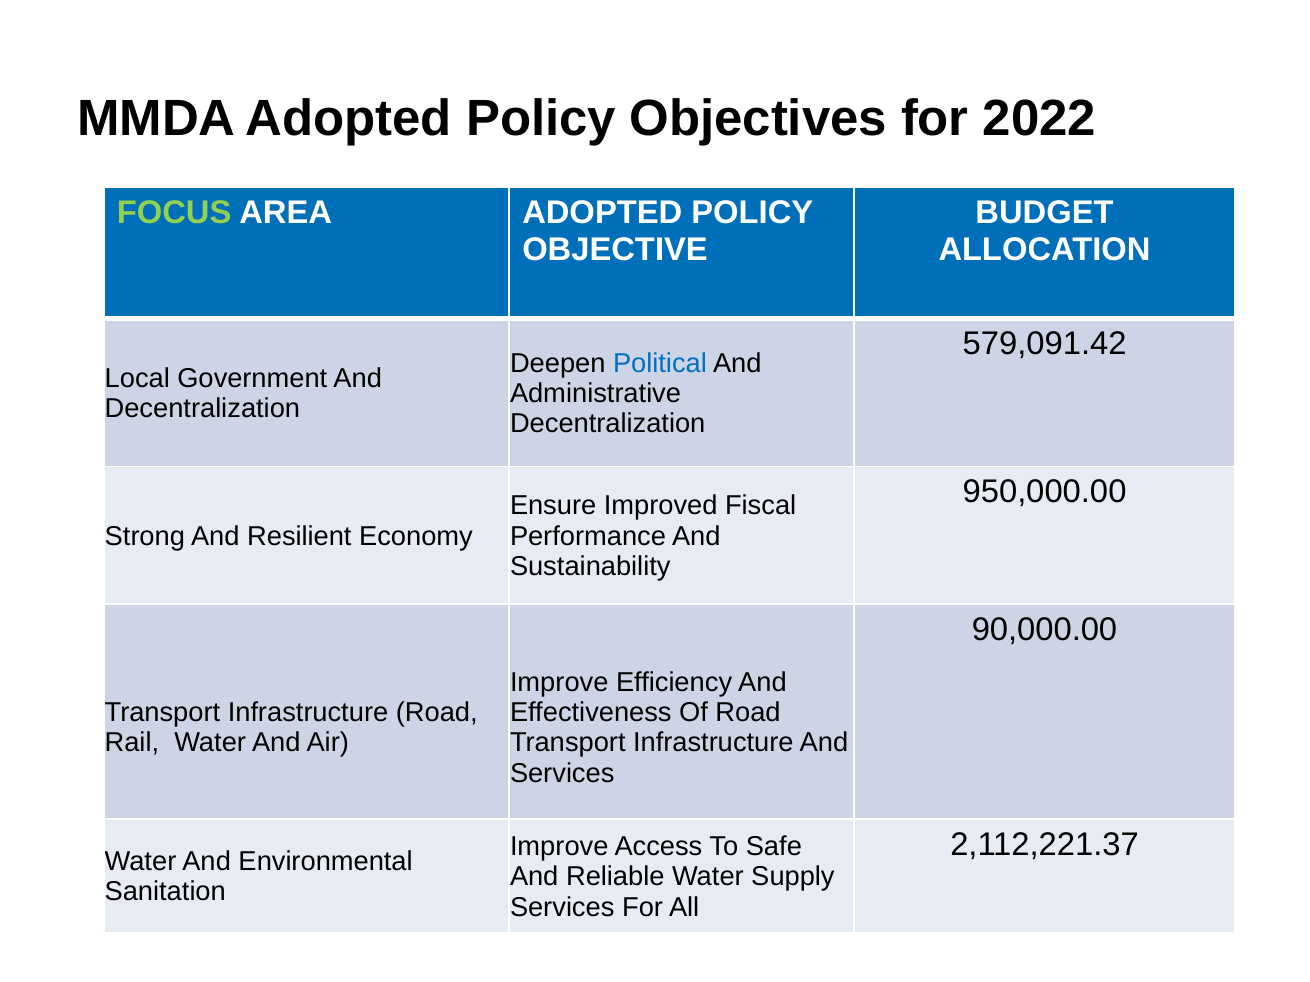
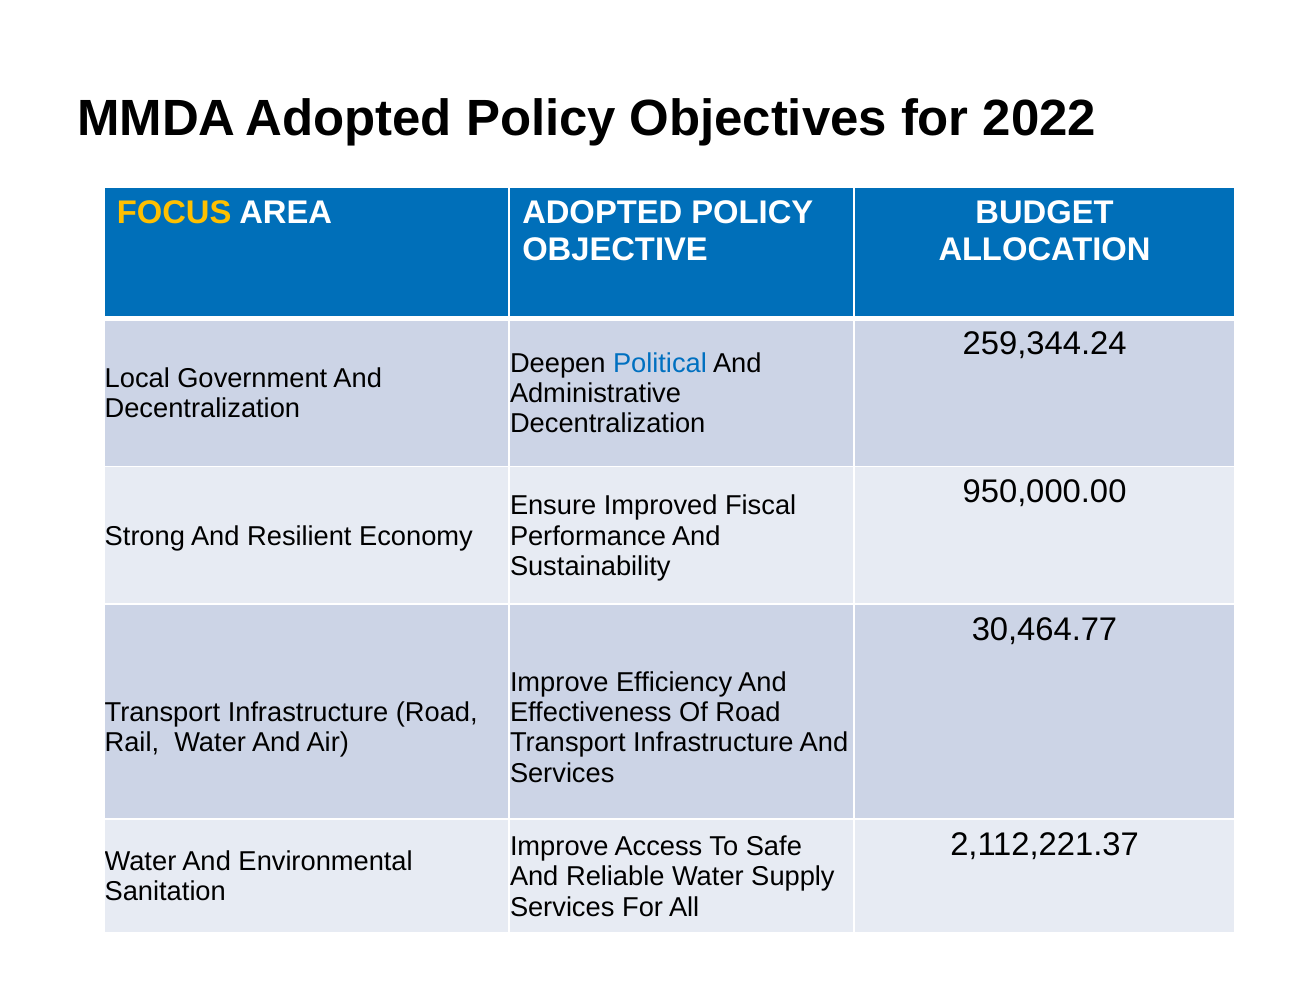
FOCUS colour: light green -> yellow
579,091.42: 579,091.42 -> 259,344.24
90,000.00: 90,000.00 -> 30,464.77
